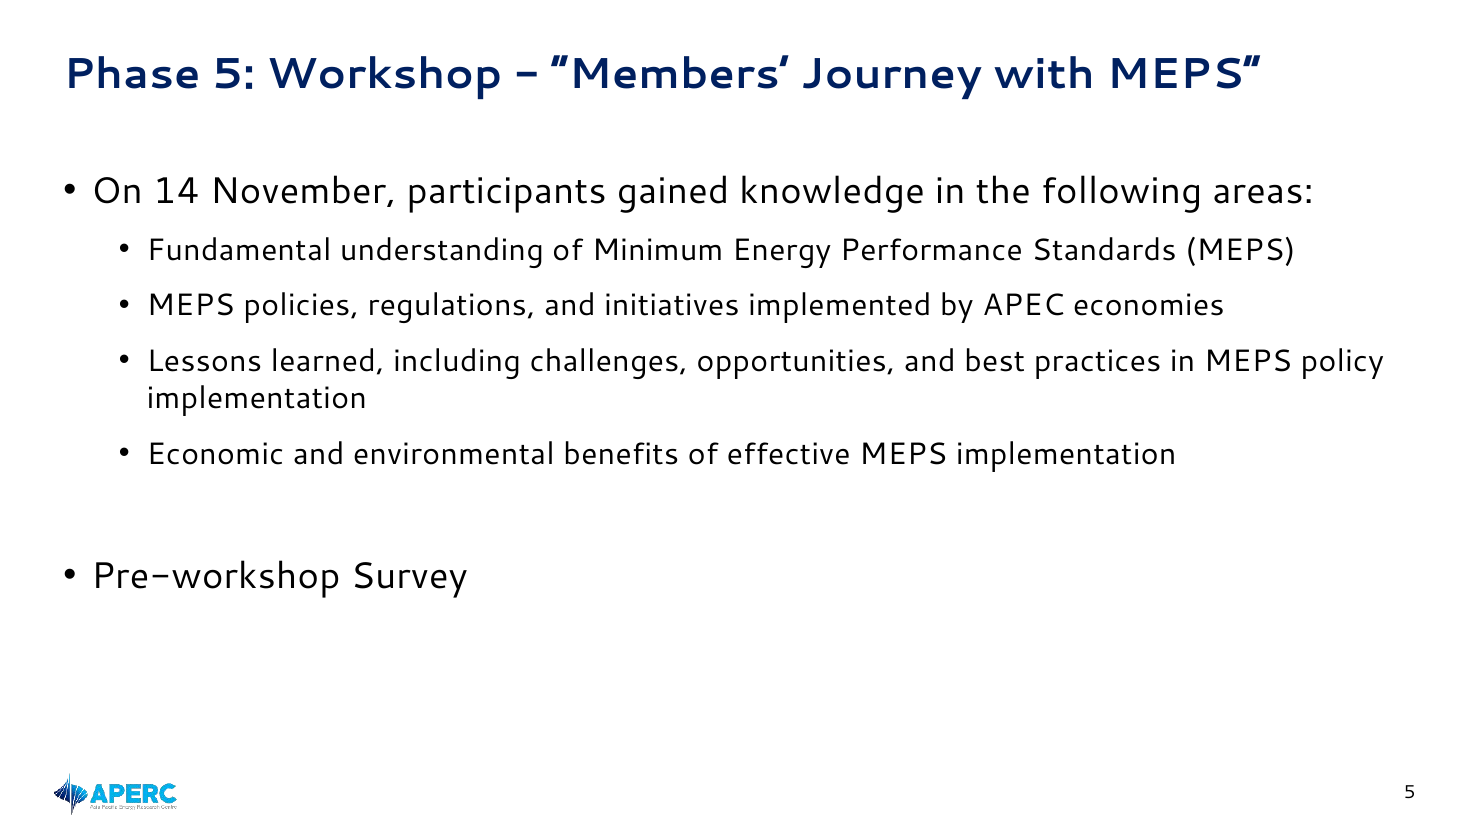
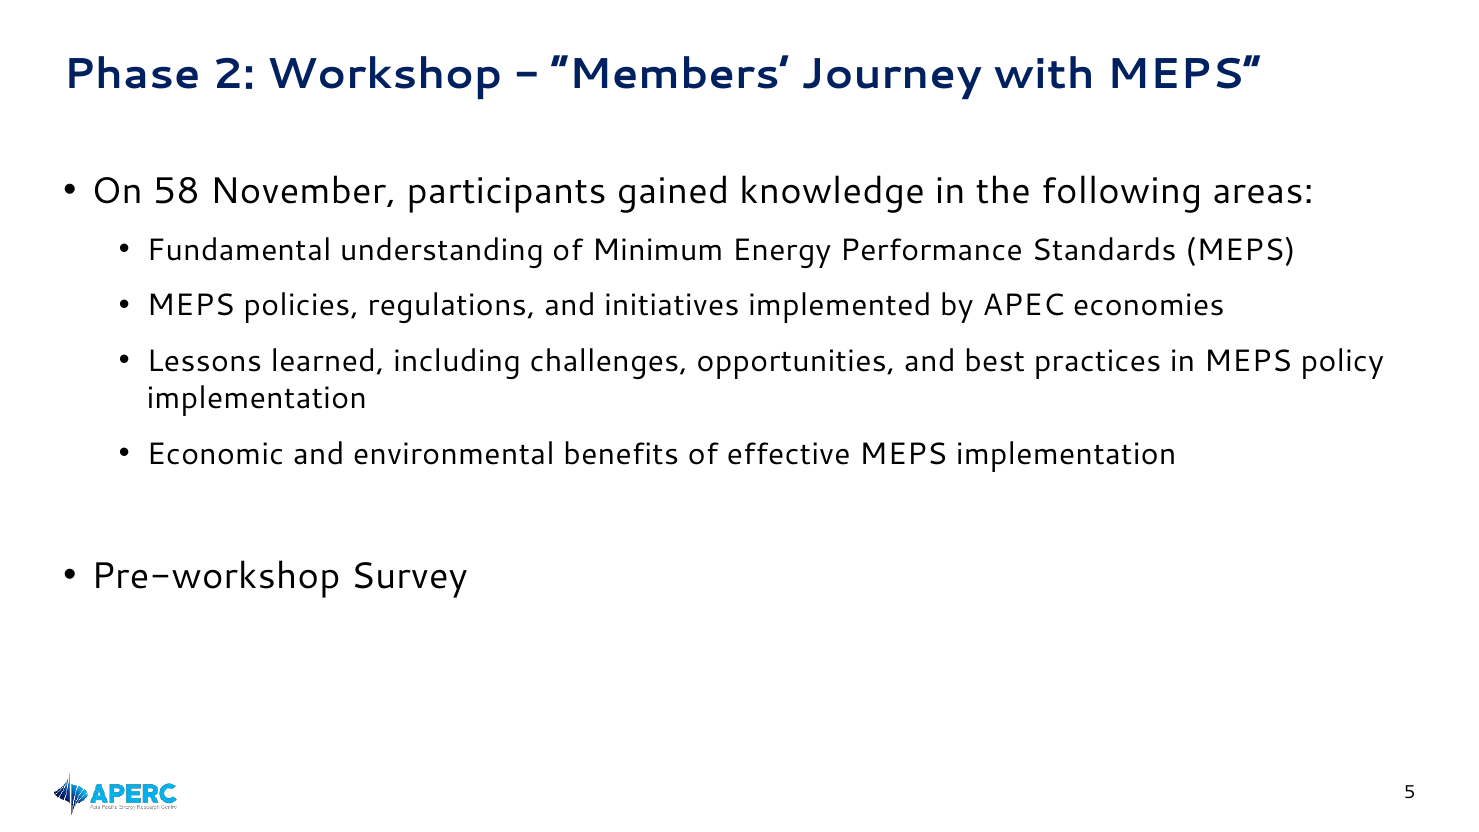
Phase 5: 5 -> 2
14: 14 -> 58
